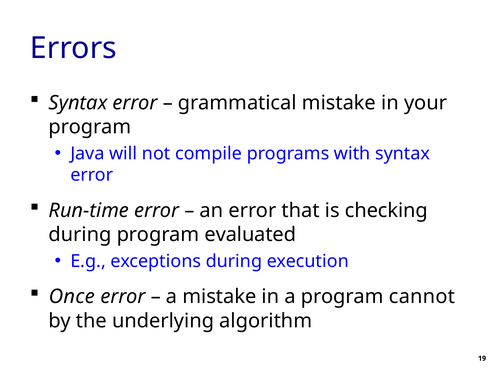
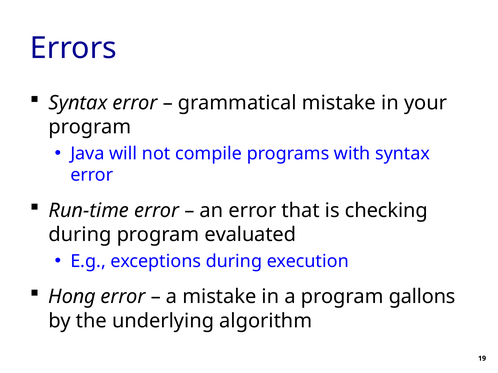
Once: Once -> Hong
cannot: cannot -> gallons
